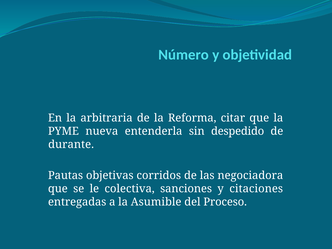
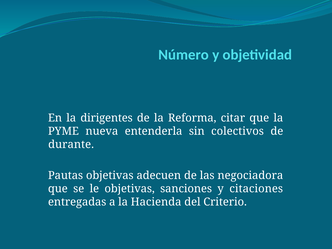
arbitraria: arbitraria -> dirigentes
despedido: despedido -> colectivos
corridos: corridos -> adecuen
le colectiva: colectiva -> objetivas
Asumible: Asumible -> Hacienda
Proceso: Proceso -> Criterio
